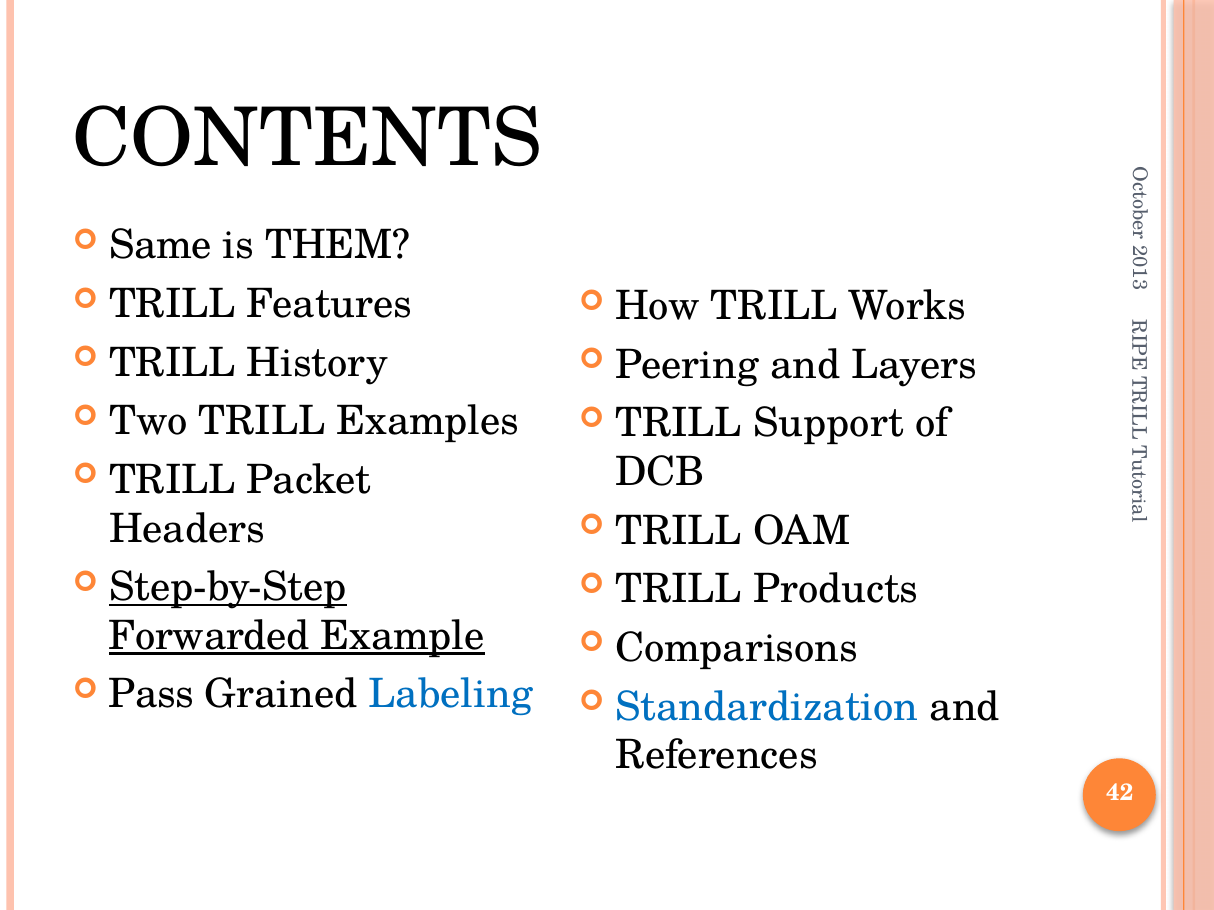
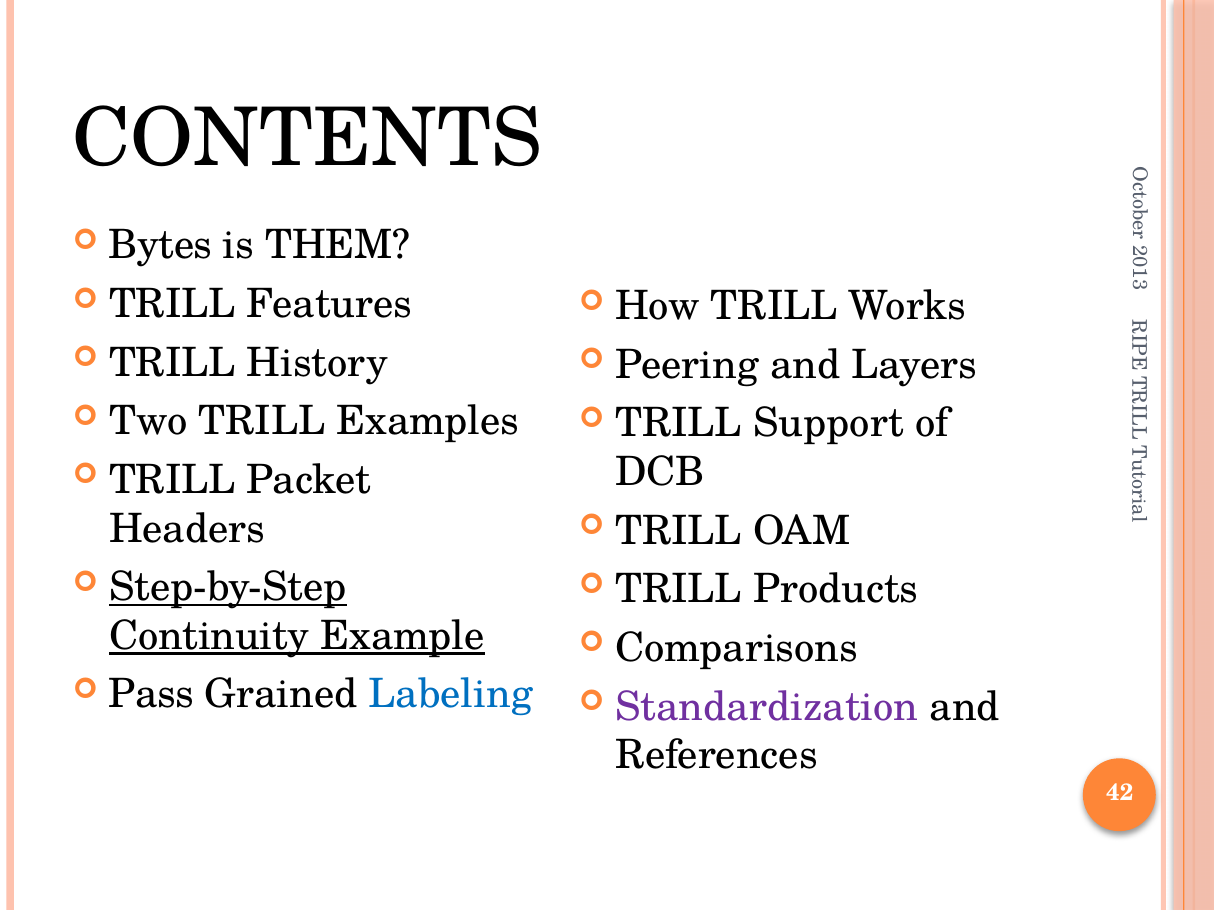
Same: Same -> Bytes
Forwarded: Forwarded -> Continuity
Standardization colour: blue -> purple
